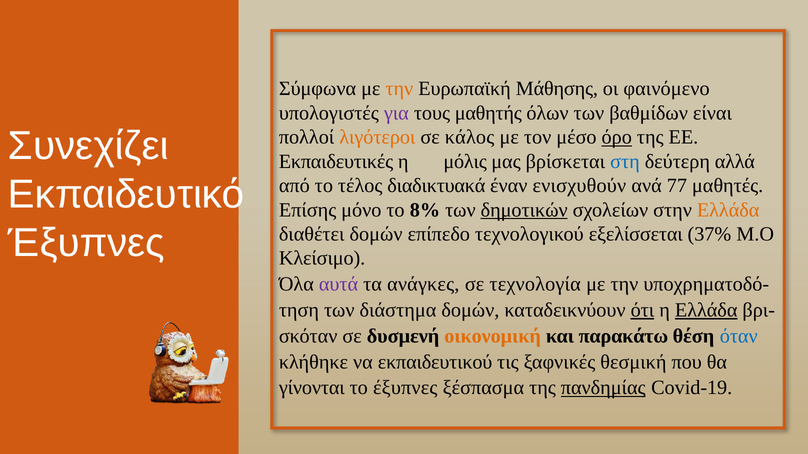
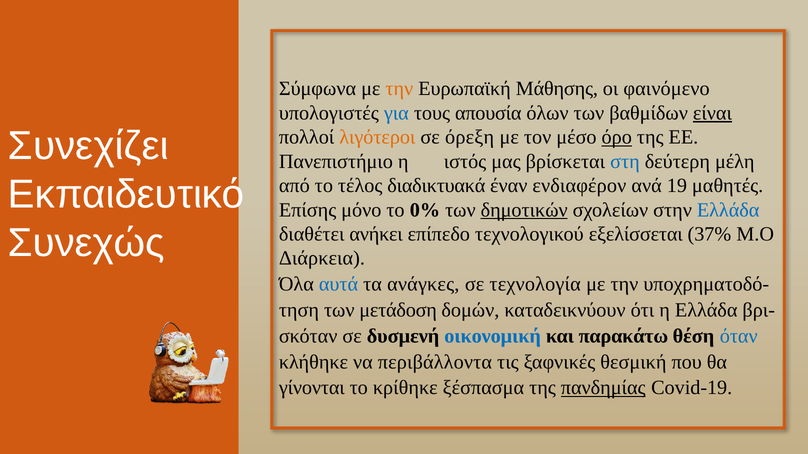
για colour: purple -> blue
μαθητής: μαθητής -> απουσία
είναι underline: none -> present
κάλος: κάλος -> όρεξη
Εκπαιδευτικές: Εκπαιδευτικές -> Πανεπιστήμιο
μόλις: μόλις -> ιστός
αλλά: αλλά -> μέλη
ενισχυθούν: ενισχυθούν -> ενδιαφέρον
77: 77 -> 19
8%: 8% -> 0%
Ελλάδα at (728, 210) colour: orange -> blue
Έξυπνες at (86, 243): Έξυπνες -> Συνεχώς
διαθέτει δομών: δομών -> ανήκει
Κλείσιμο: Κλείσιμο -> Διάρκεια
αυτά colour: purple -> blue
διάστημα: διάστημα -> μετάδοση
ότι underline: present -> none
Ελλάδα at (706, 310) underline: present -> none
οικονομική colour: orange -> blue
εκπαιδευτικού: εκπαιδευτικού -> περιβάλλοντα
το έξυπνες: έξυπνες -> κρίθηκε
